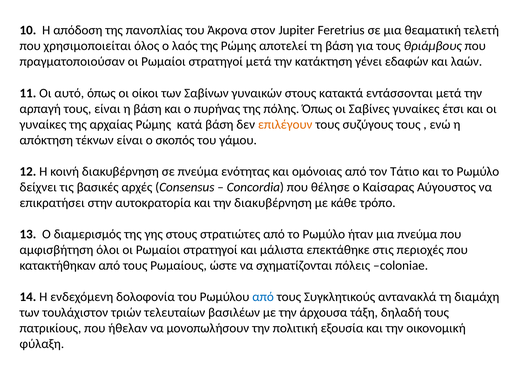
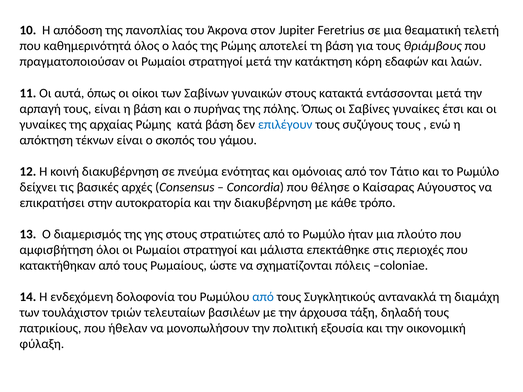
χρησιμοποιείται: χρησιμοποιείται -> καθημερινότητά
γένει: γένει -> κόρη
αυτό: αυτό -> αυτά
επιλέγουν colour: orange -> blue
μια πνεύμα: πνεύμα -> πλούτο
